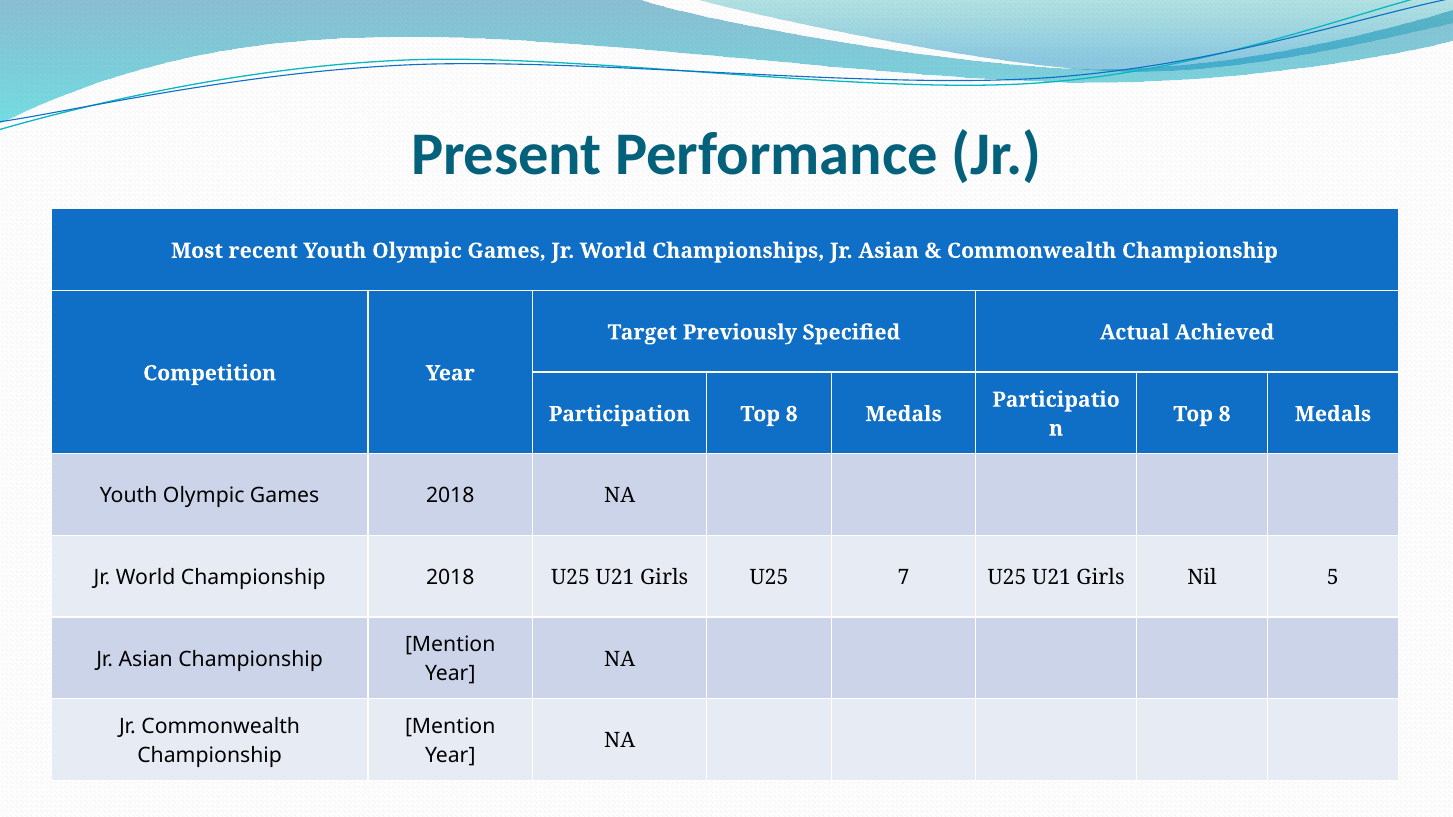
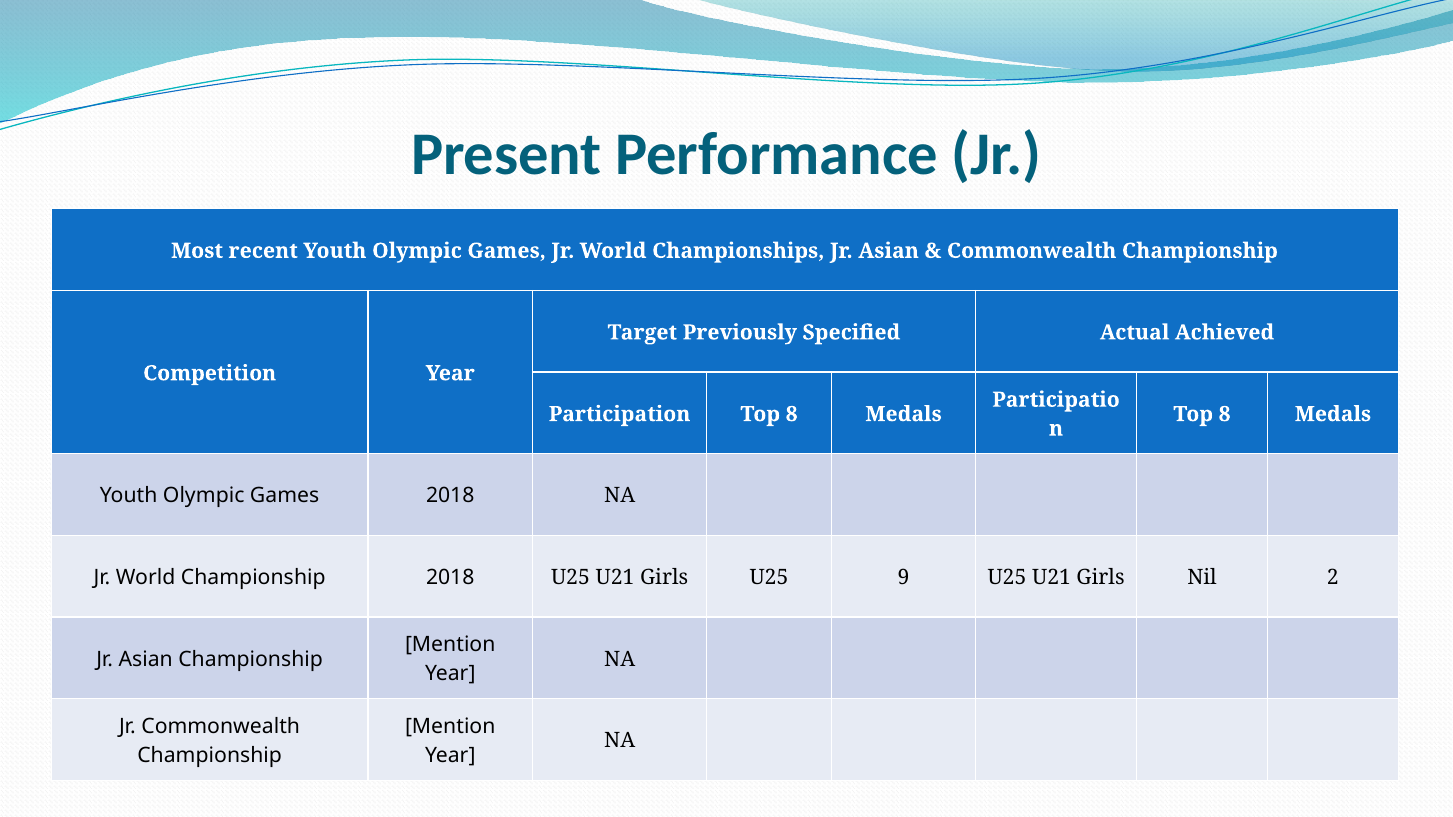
7: 7 -> 9
5: 5 -> 2
